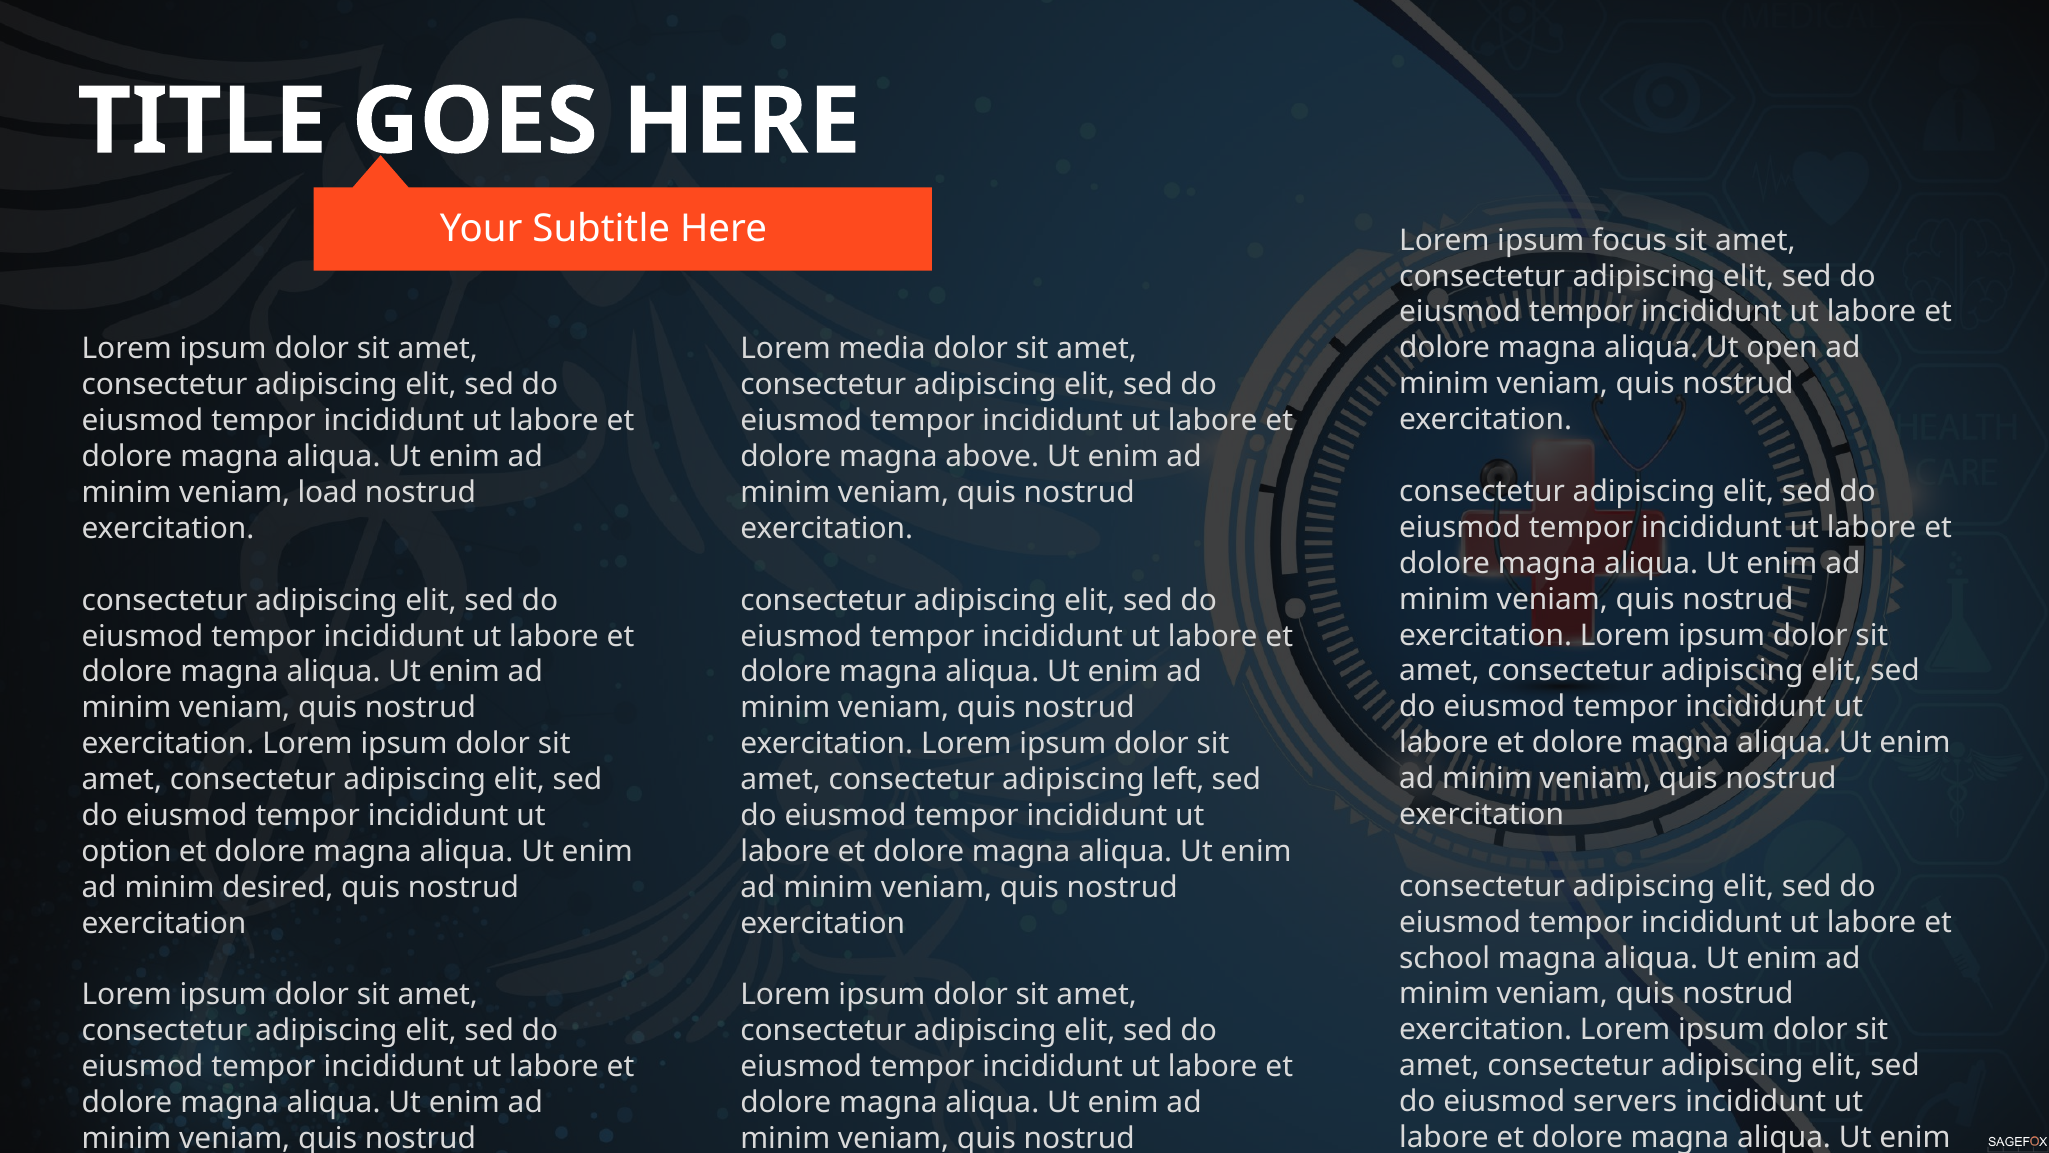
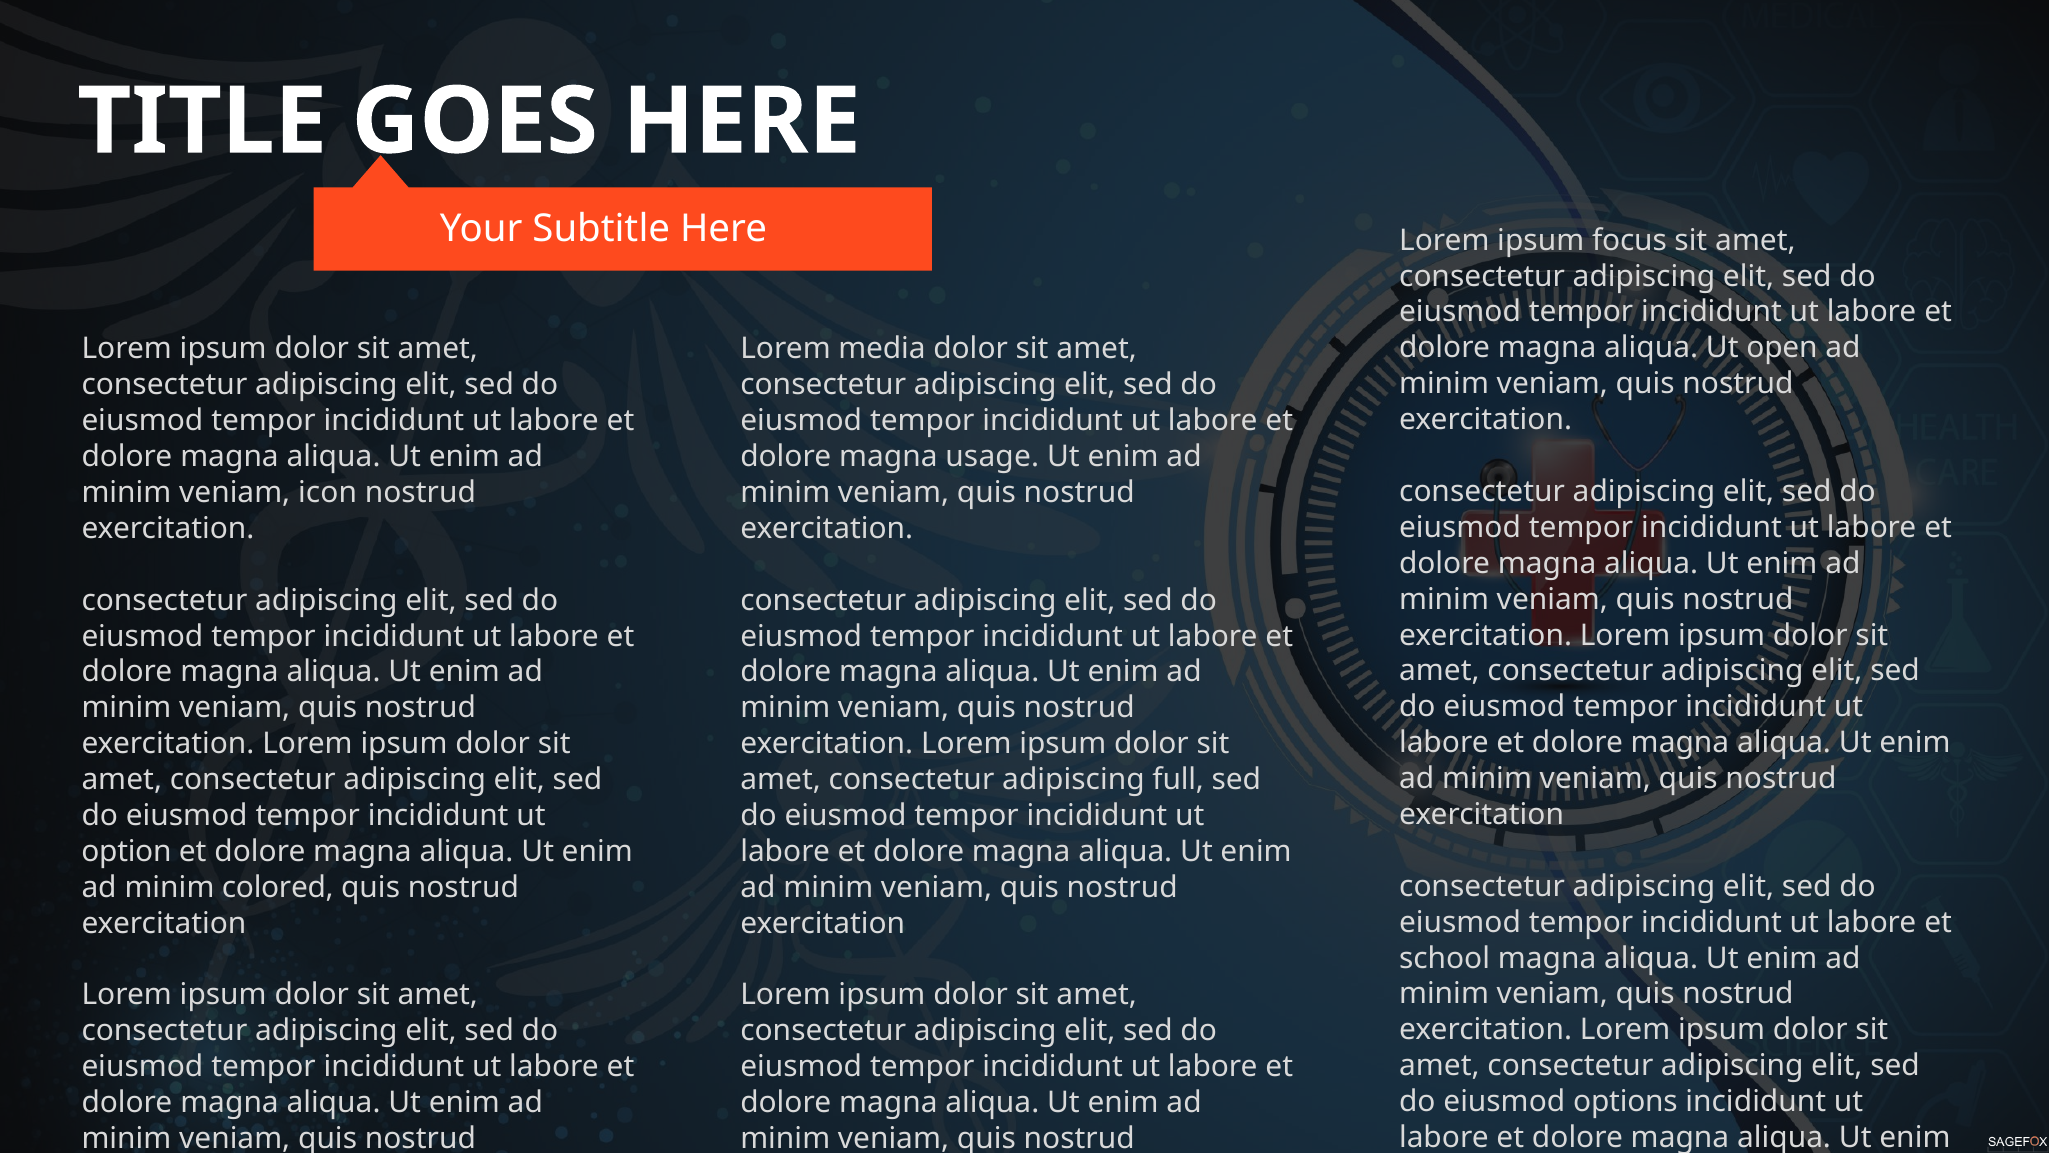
above: above -> usage
load: load -> icon
left: left -> full
desired: desired -> colored
servers: servers -> options
